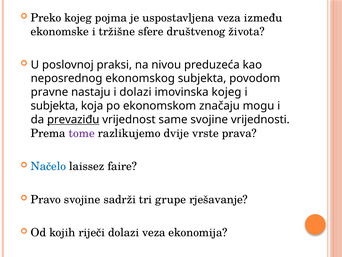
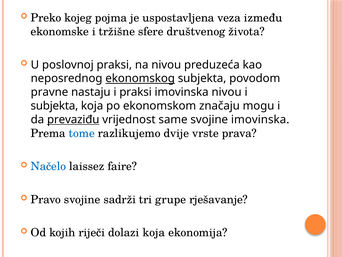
ekonomskog underline: none -> present
i dolazi: dolazi -> praksi
imovinska kojeg: kojeg -> nivou
svojine vrijednosti: vrijednosti -> imovinska
tome colour: purple -> blue
dolazi veza: veza -> koja
